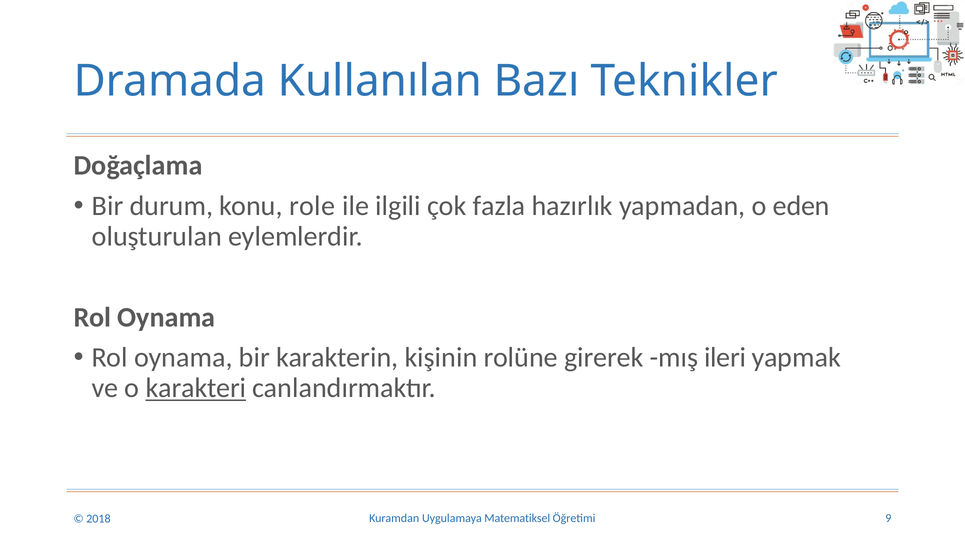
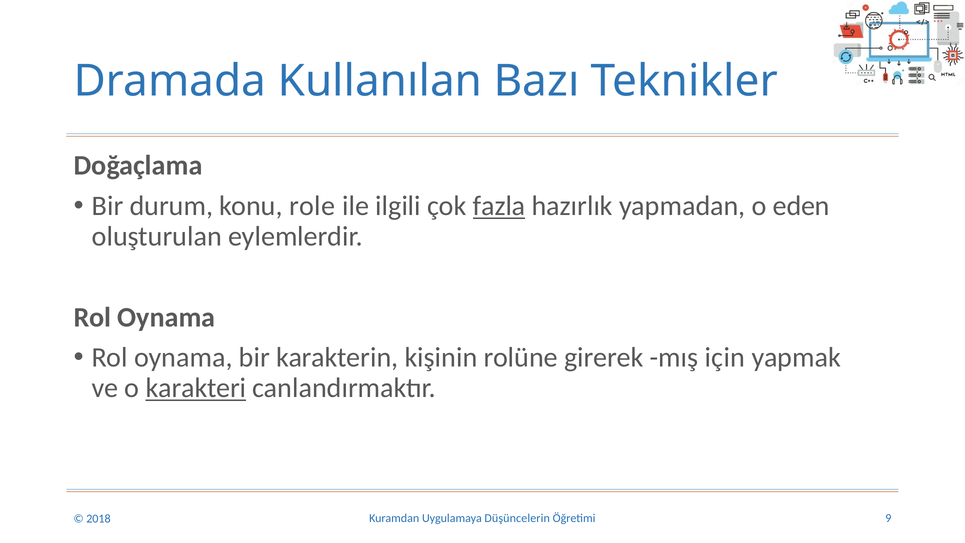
fazla underline: none -> present
ileri: ileri -> için
Matematiksel: Matematiksel -> Düşüncelerin
